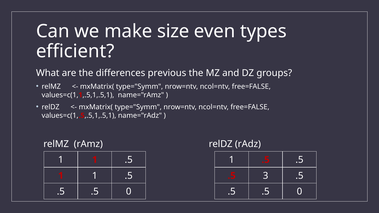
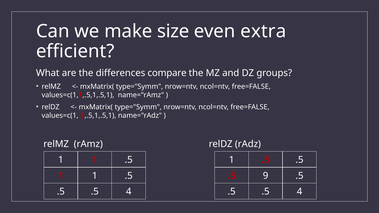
types: types -> extra
previous: previous -> compare
3: 3 -> 9
0 at (129, 192): 0 -> 4
0 at (299, 192): 0 -> 4
